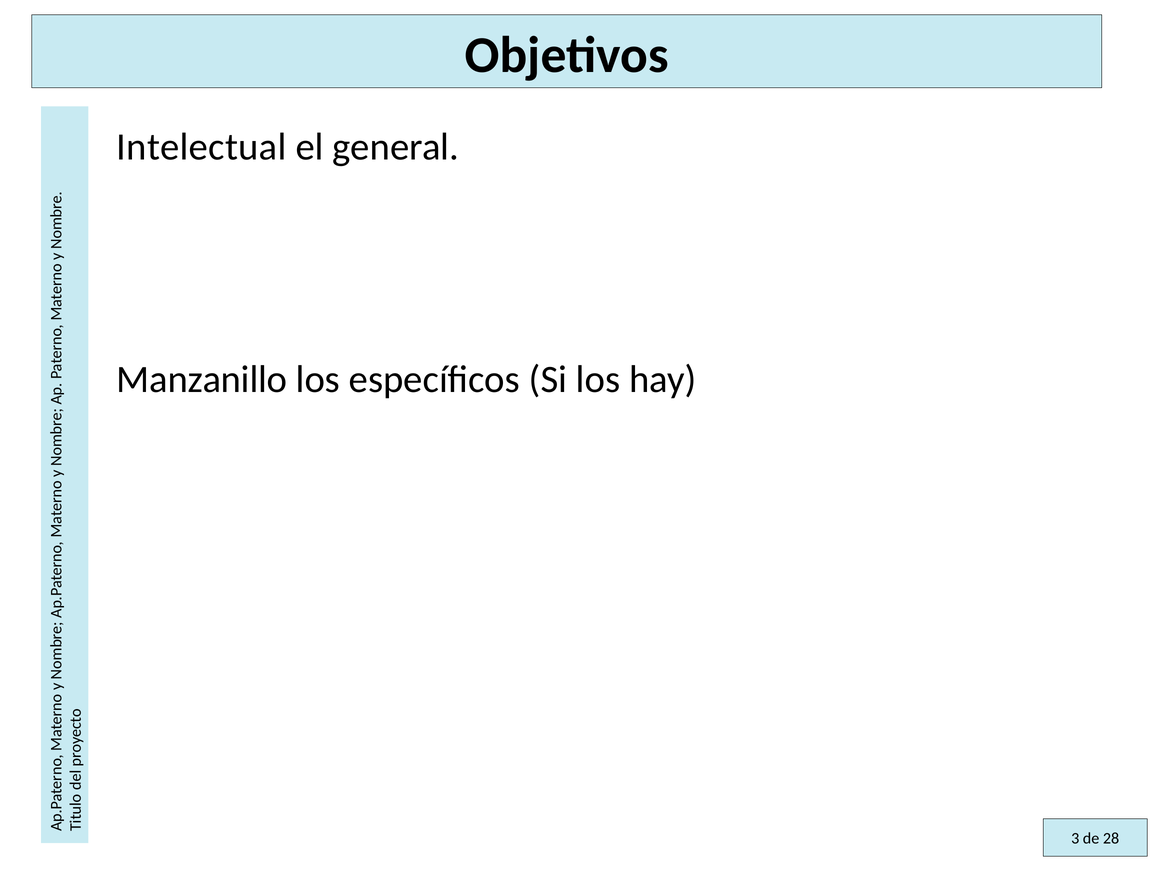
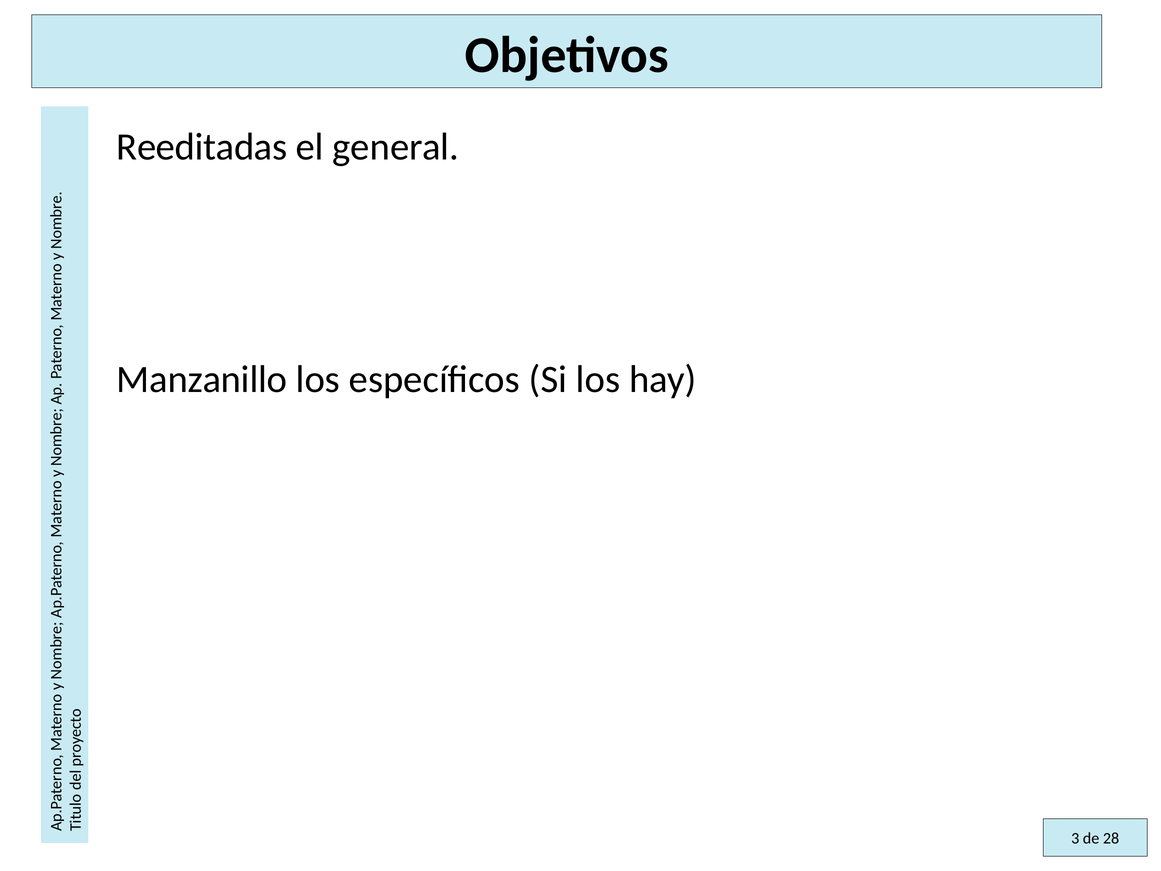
Intelectual: Intelectual -> Reeditadas
